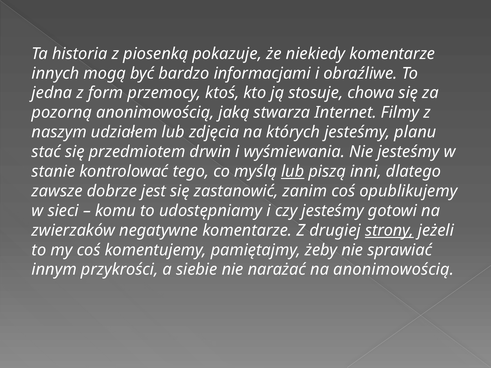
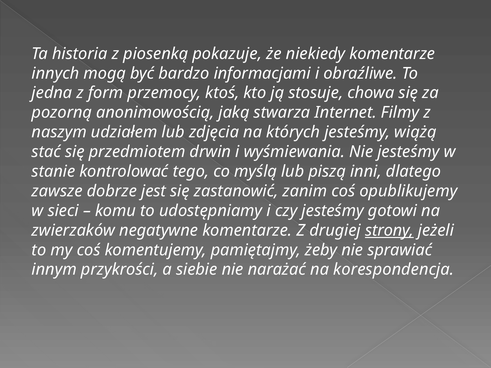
planu: planu -> wiążą
lub at (293, 172) underline: present -> none
na anonimowością: anonimowością -> korespondencja
